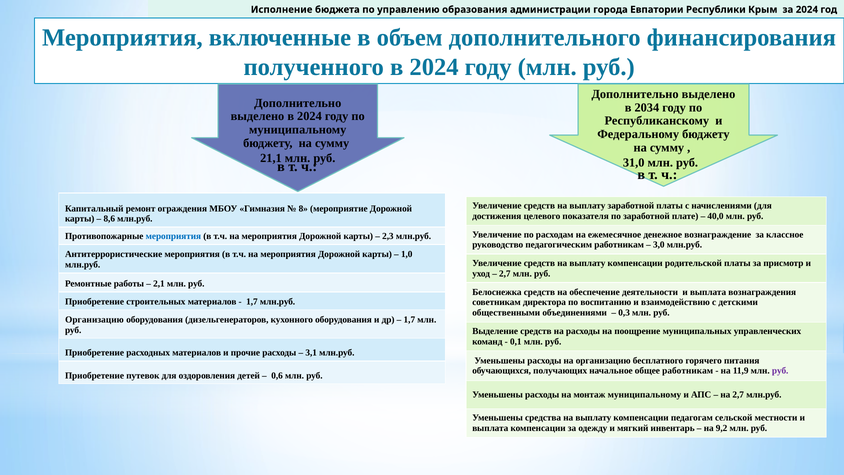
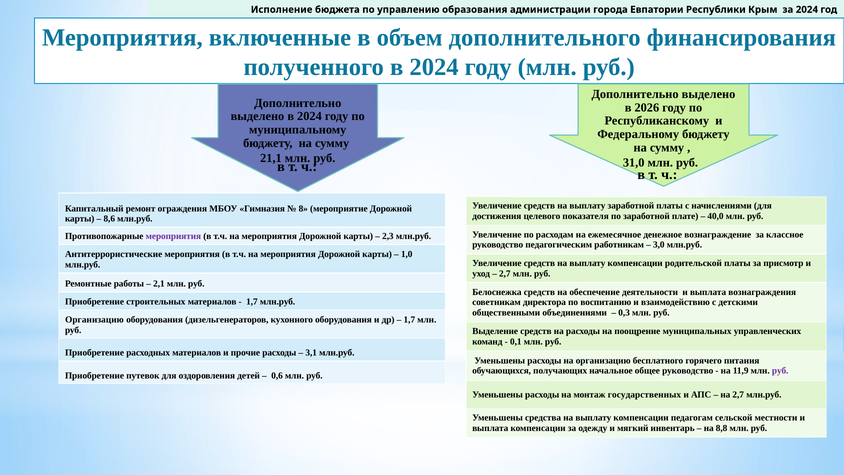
2034: 2034 -> 2026
мероприятия at (173, 236) colour: blue -> purple
общее работникам: работникам -> руководство
монтаж муниципальному: муниципальному -> государственных
9,2: 9,2 -> 8,8
